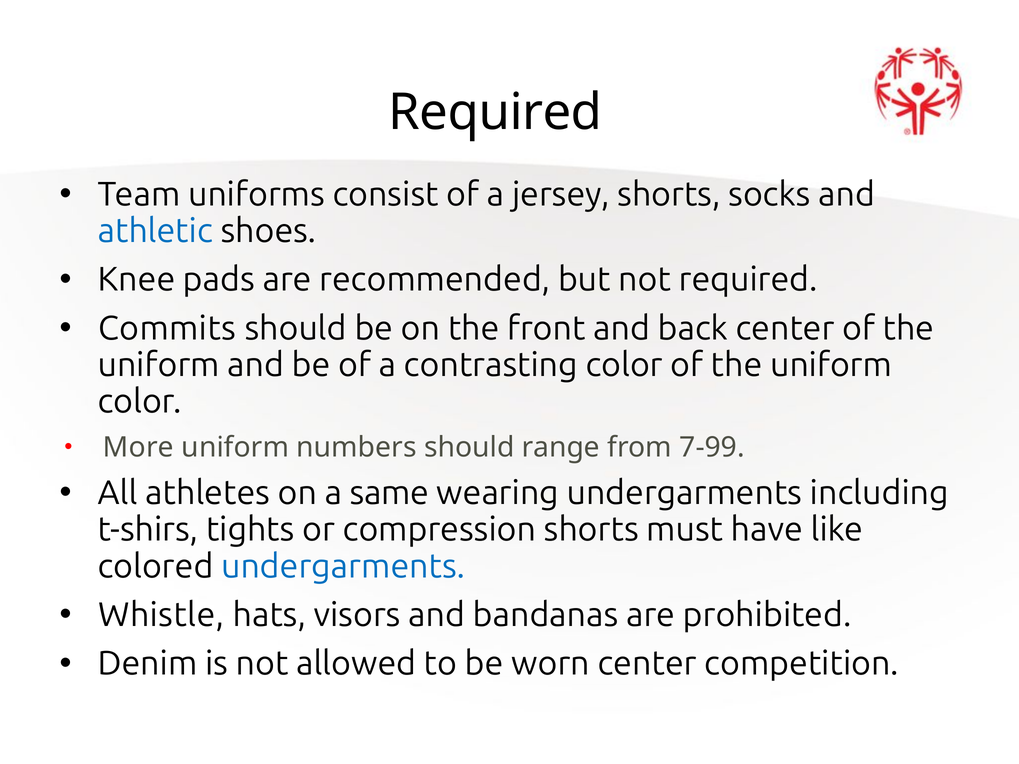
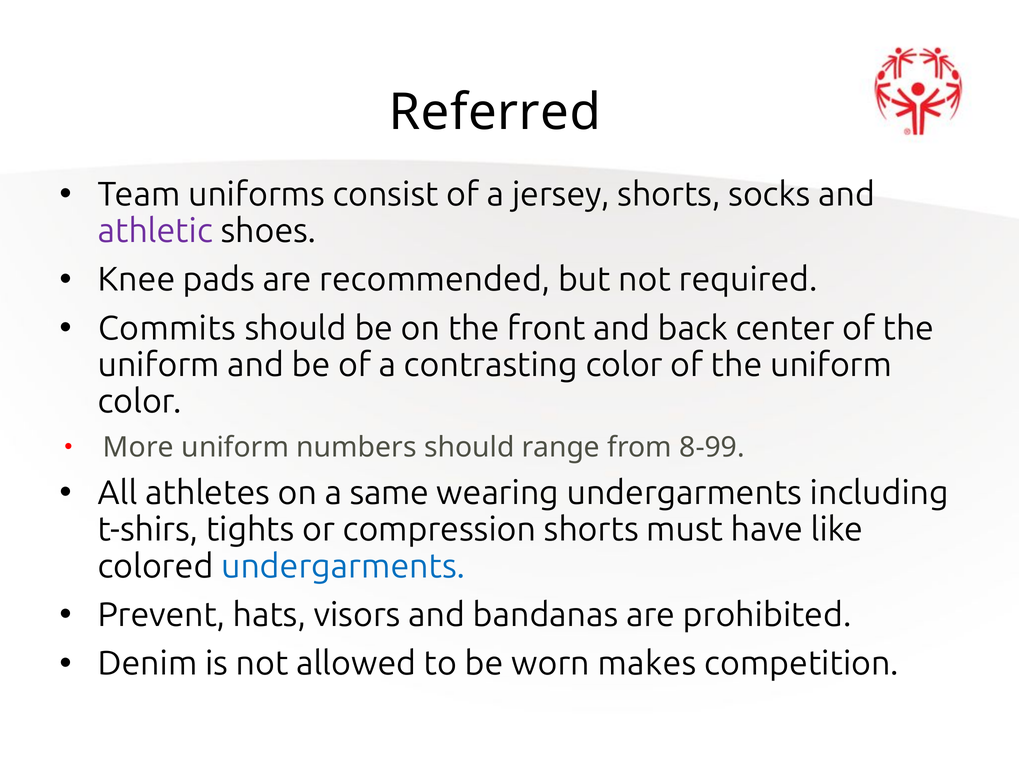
Required at (495, 112): Required -> Referred
athletic colour: blue -> purple
7-99: 7-99 -> 8-99
Whistle: Whistle -> Prevent
worn center: center -> makes
